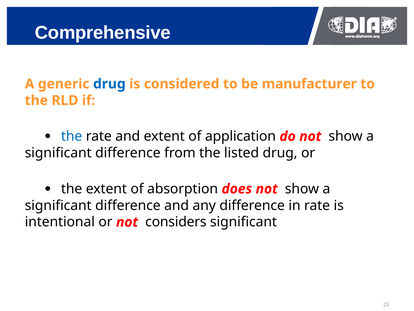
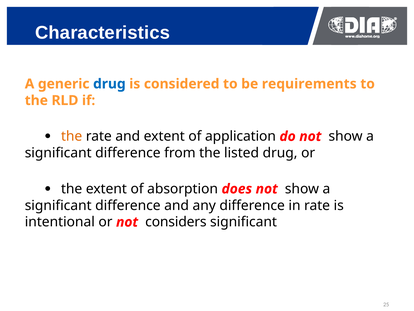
Comprehensive: Comprehensive -> Characteristics
manufacturer: manufacturer -> requirements
the at (72, 136) colour: blue -> orange
